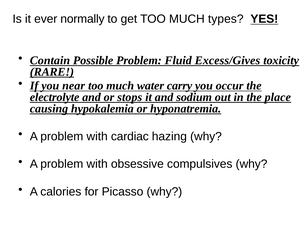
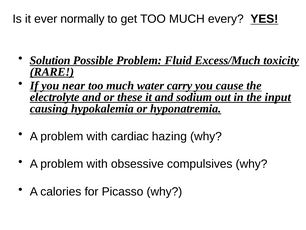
types: types -> every
Contain: Contain -> Solution
Excess/Gives: Excess/Gives -> Excess/Much
occur: occur -> cause
stops: stops -> these
place: place -> input
